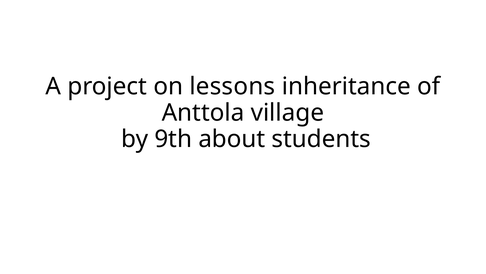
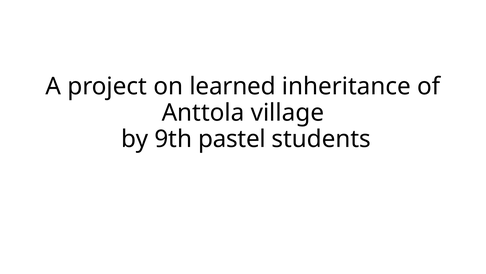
lessons: lessons -> learned
about: about -> pastel
